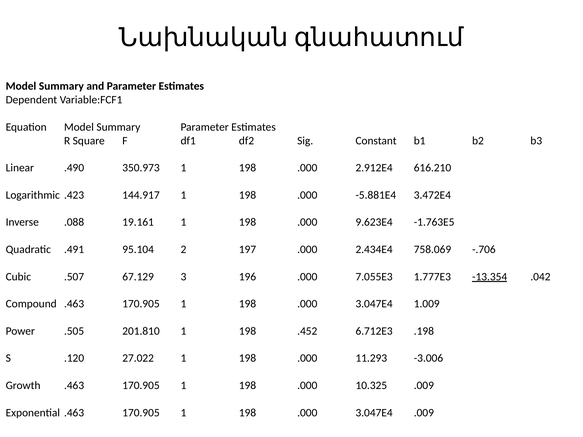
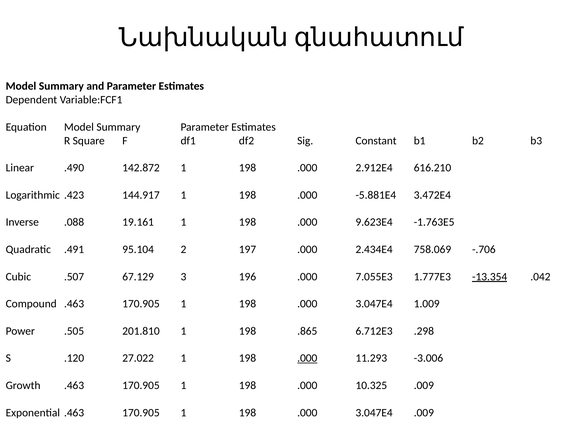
350.973: 350.973 -> 142.872
.452: .452 -> .865
.198: .198 -> .298
.000 at (307, 358) underline: none -> present
